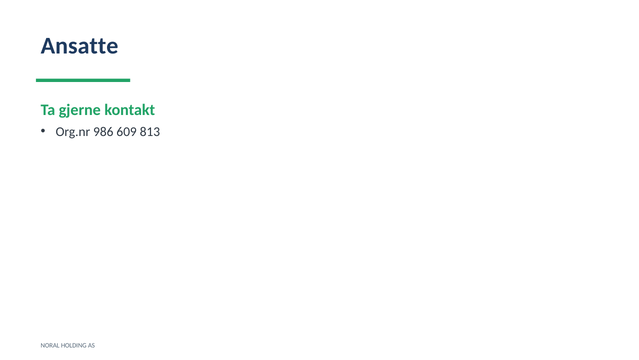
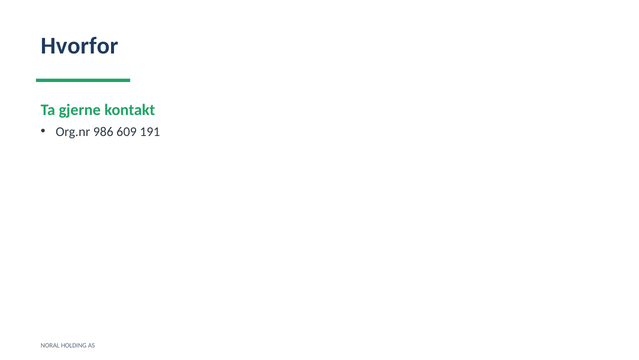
Ansatte: Ansatte -> Hvorfor
813: 813 -> 191
